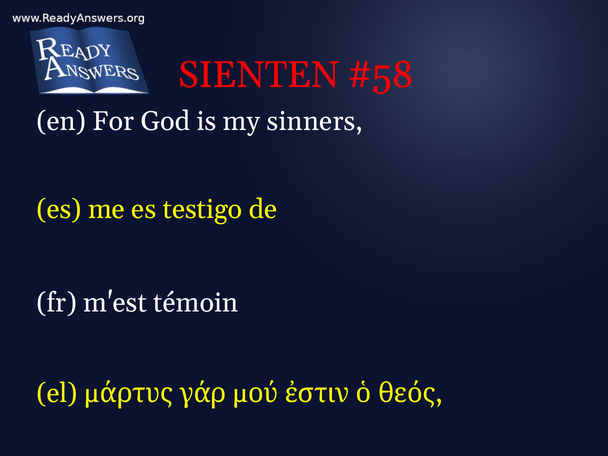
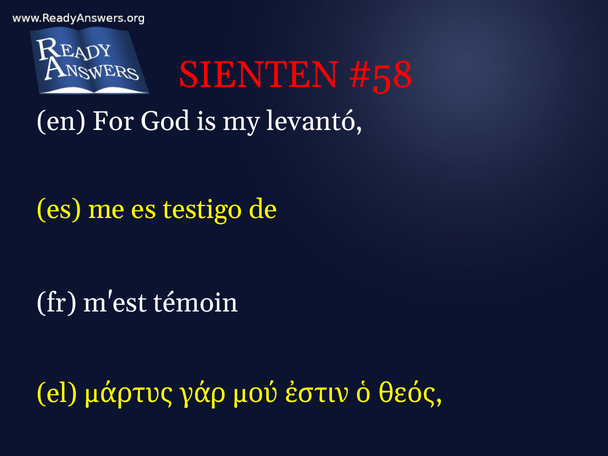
sinners: sinners -> levantó
